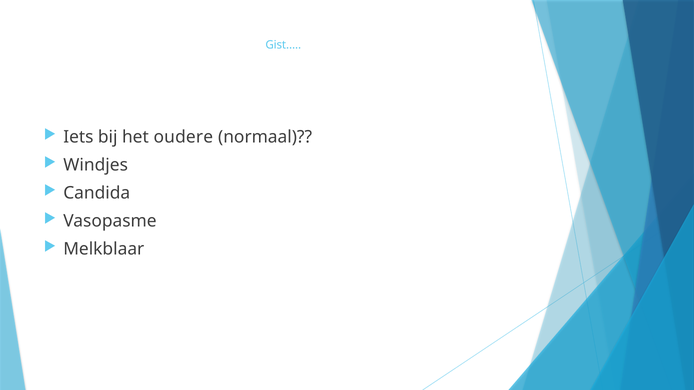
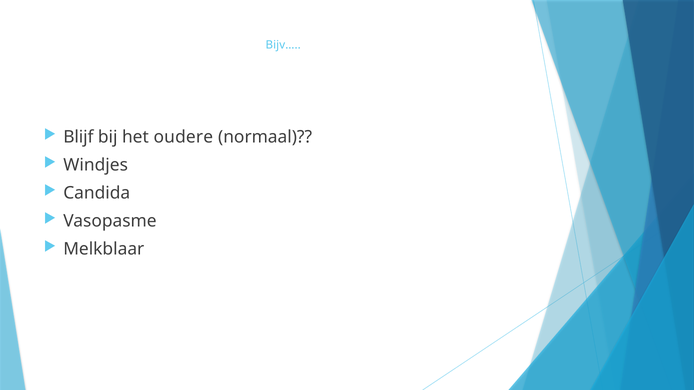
Gist…: Gist… -> Bijv…
Iets: Iets -> Blijf
